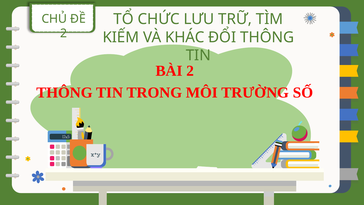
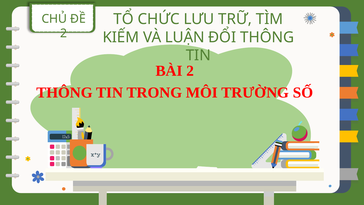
KHÁC: KHÁC -> LUẬN
